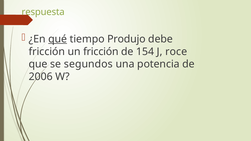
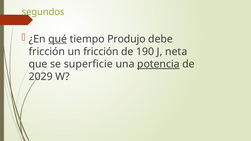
respuesta: respuesta -> segundos
154: 154 -> 190
roce: roce -> neta
segundos: segundos -> superficie
potencia underline: none -> present
2006: 2006 -> 2029
